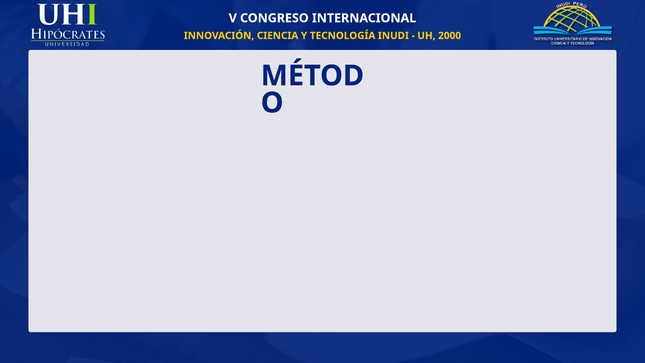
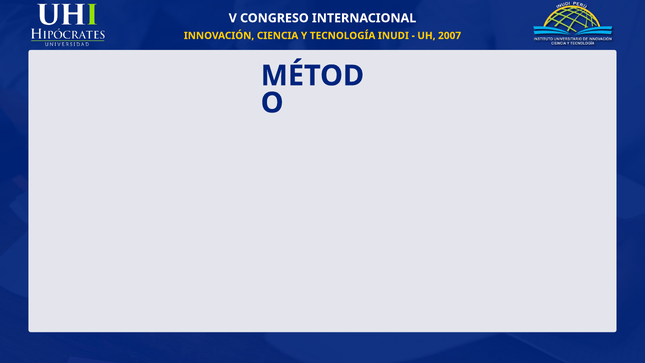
2000: 2000 -> 2007
